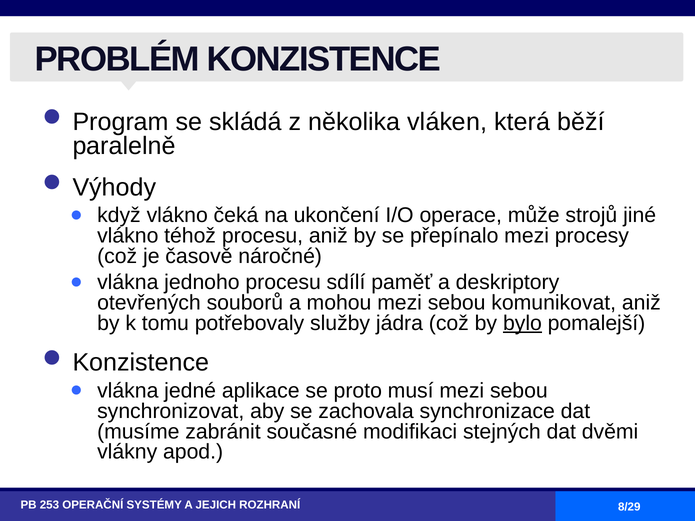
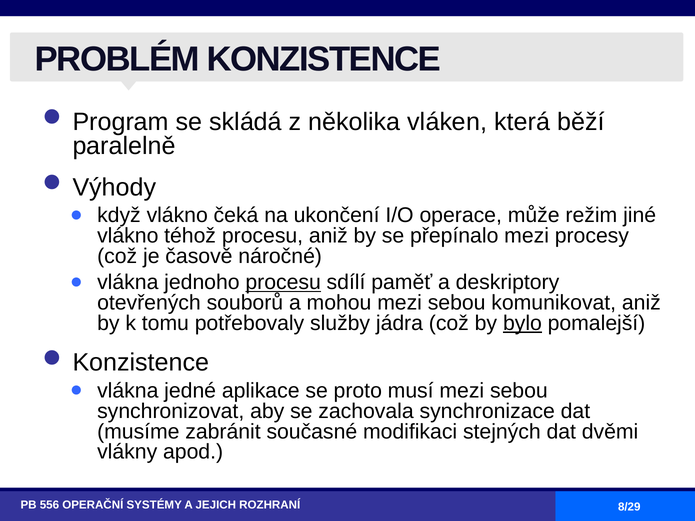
strojů: strojů -> režim
procesu at (283, 283) underline: none -> present
253: 253 -> 556
